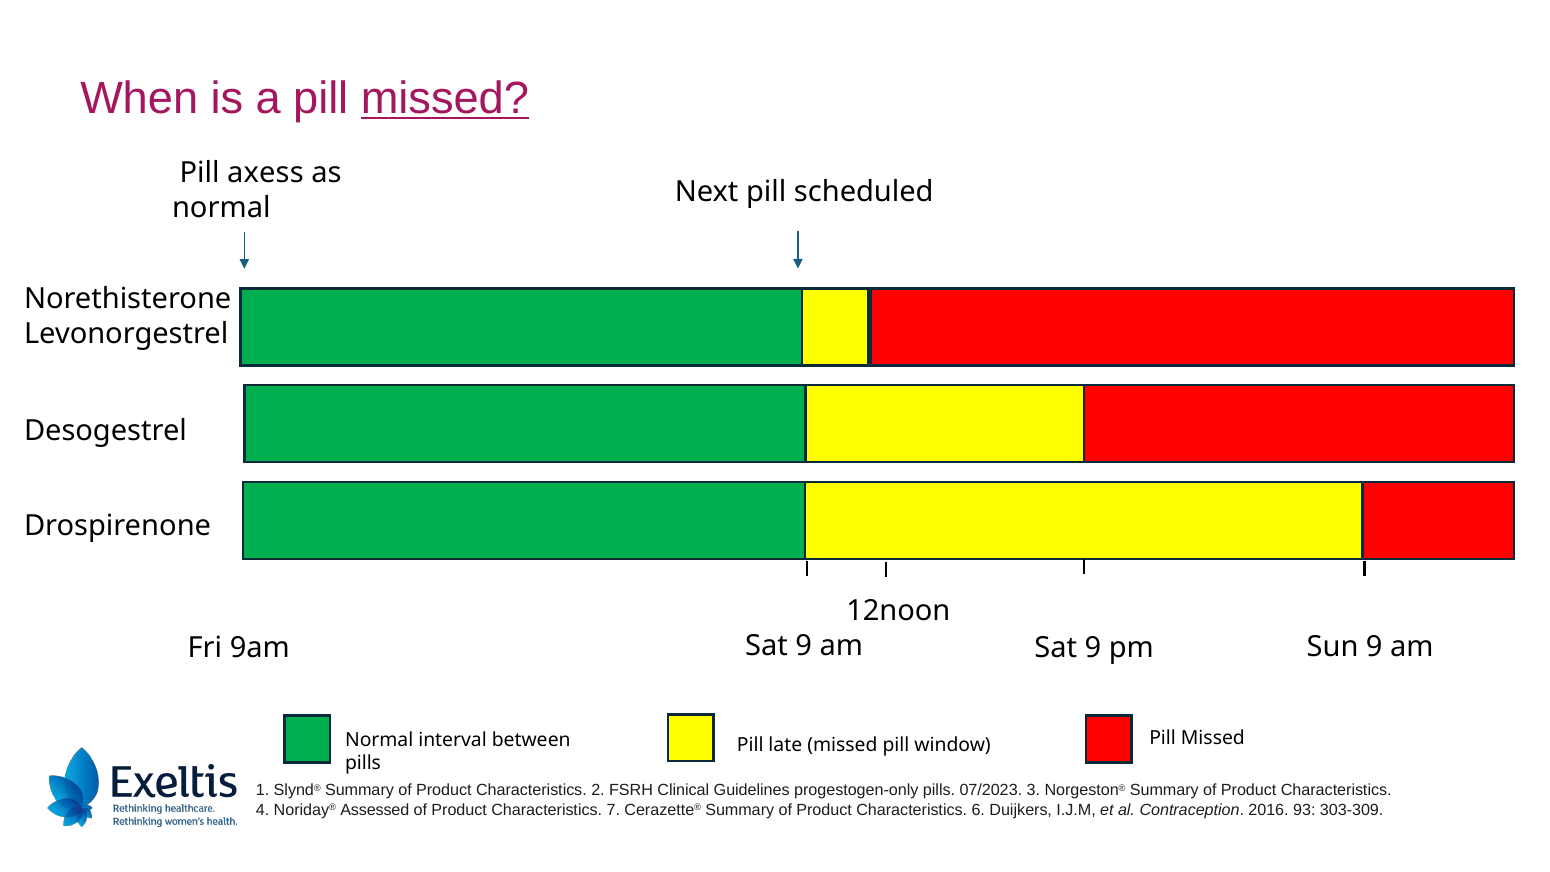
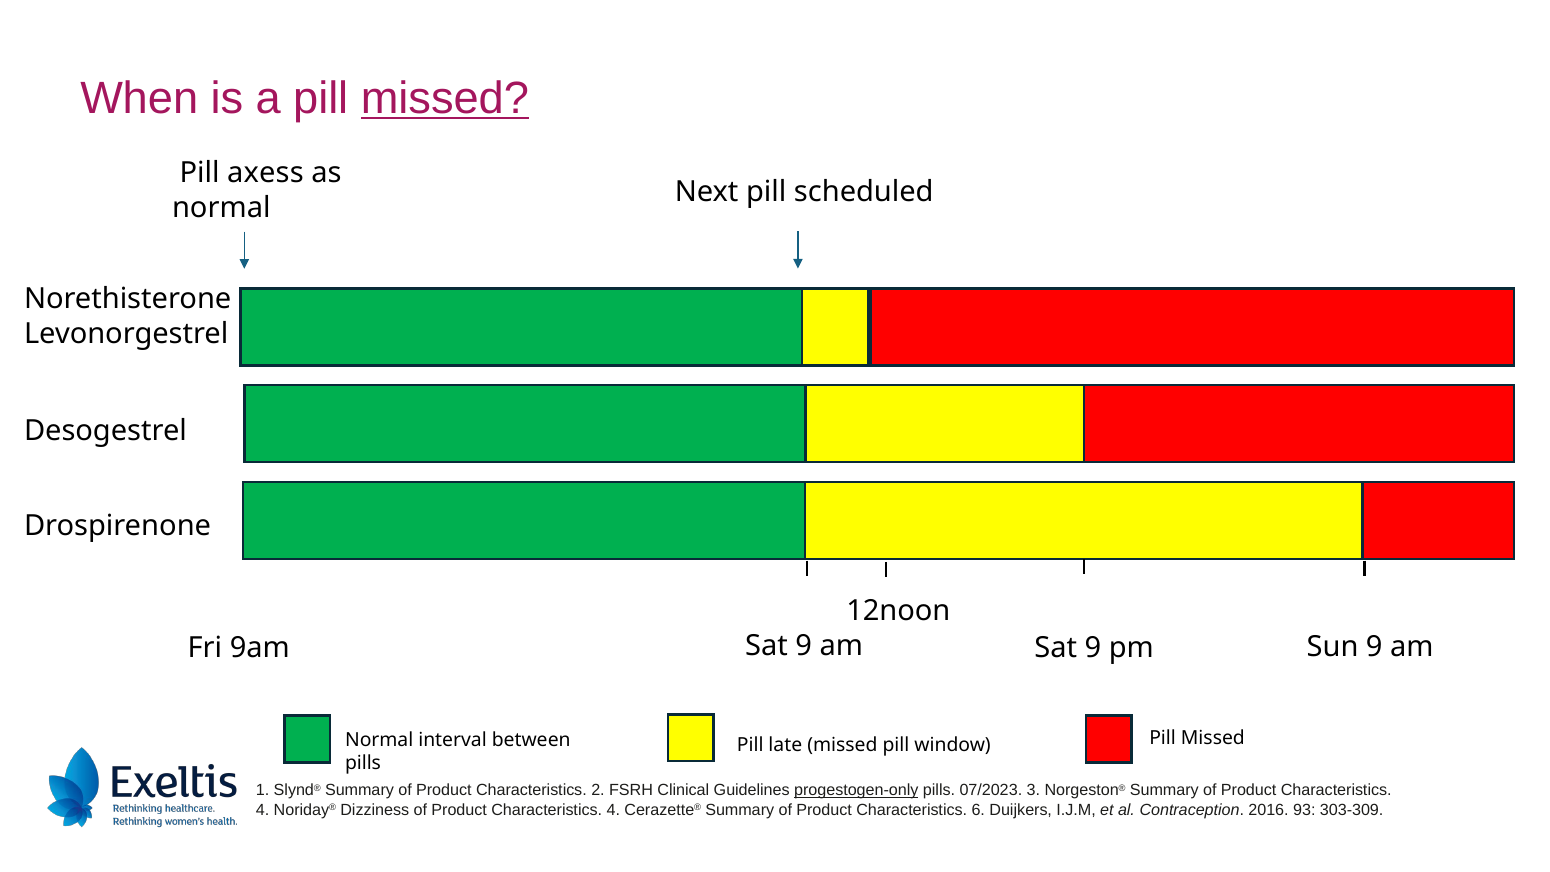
progestogen-only underline: none -> present
Assessed: Assessed -> Dizziness
7 at (613, 810): 7 -> 4
